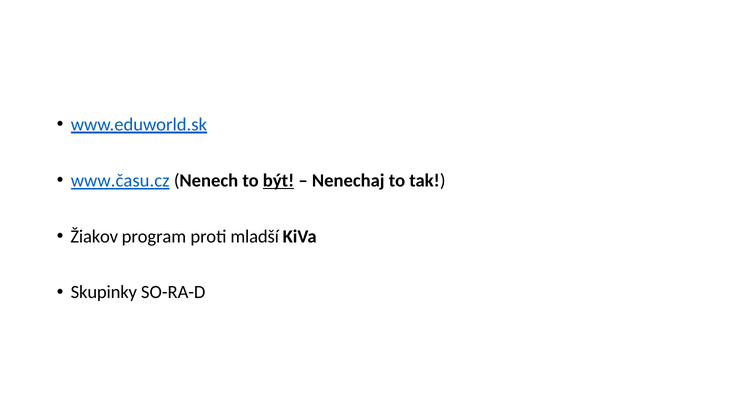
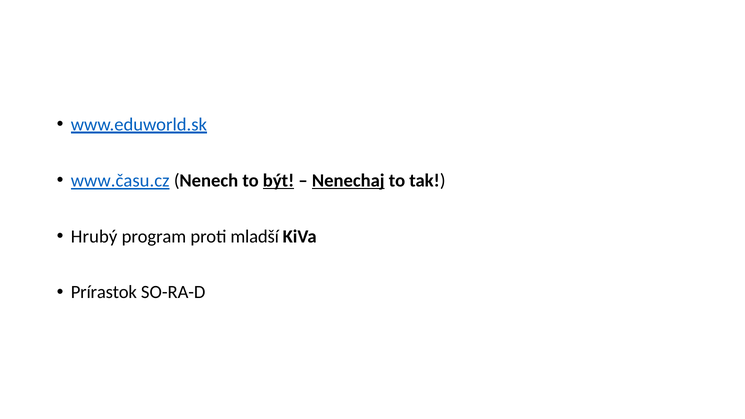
Nenechaj underline: none -> present
Žiakov: Žiakov -> Hrubý
Skupinky: Skupinky -> Prírastok
